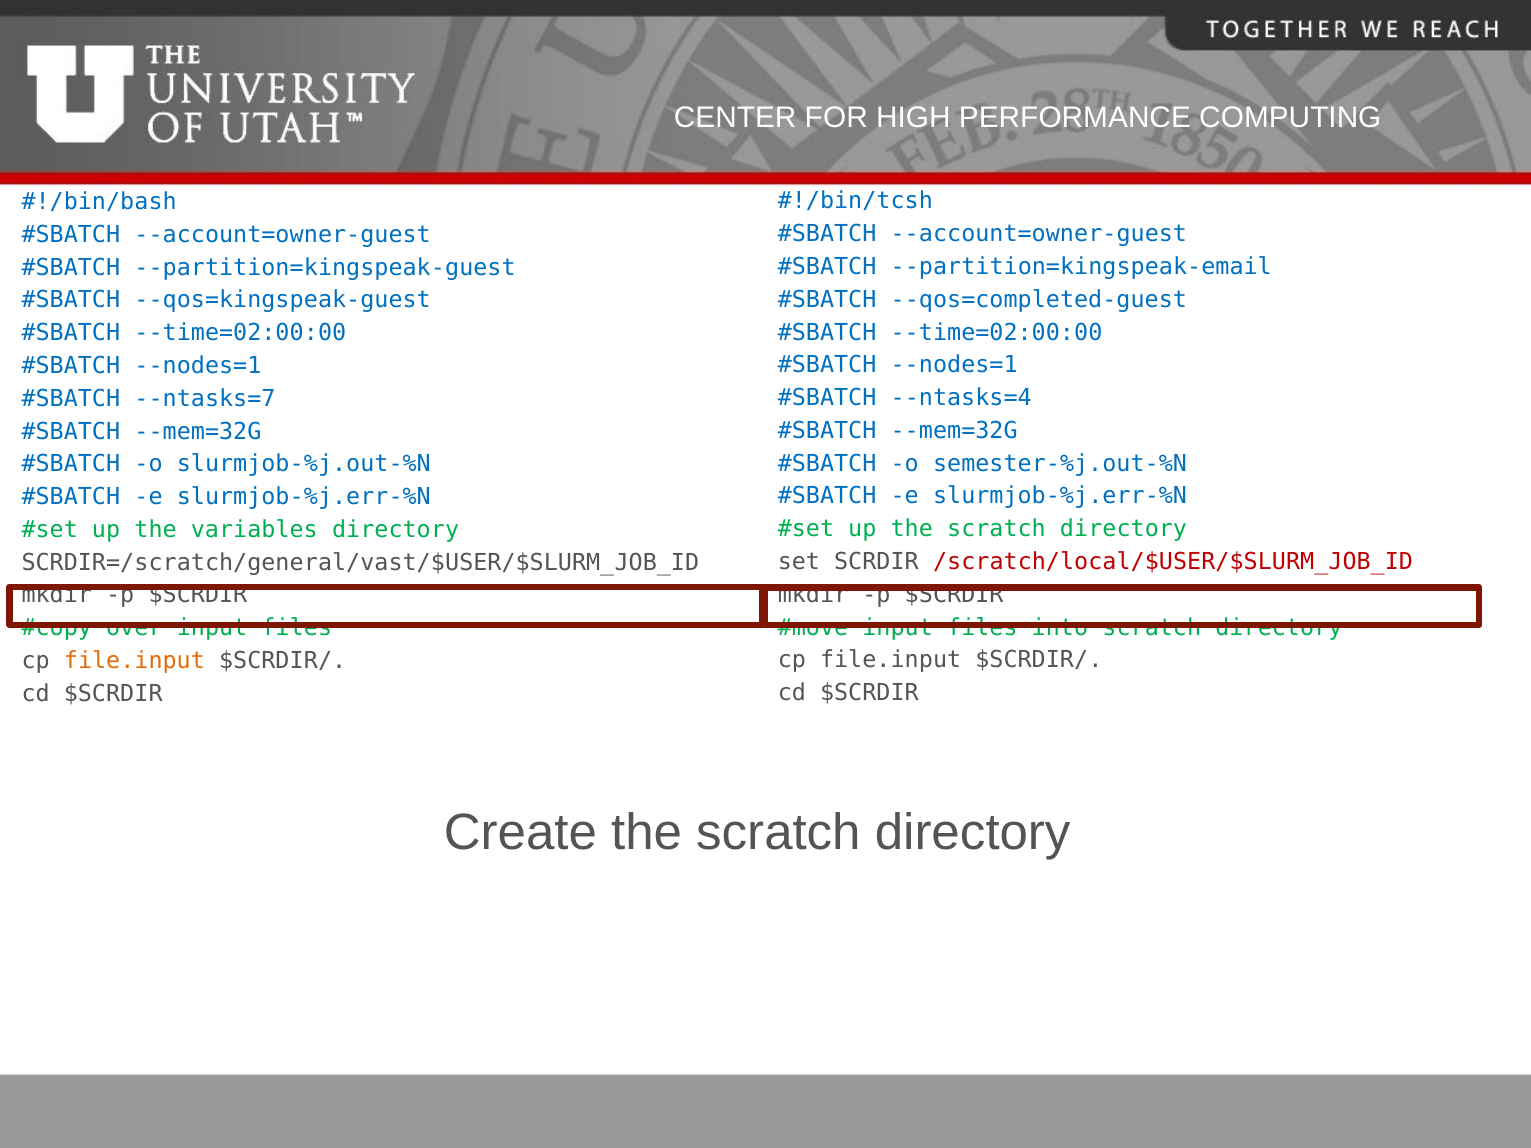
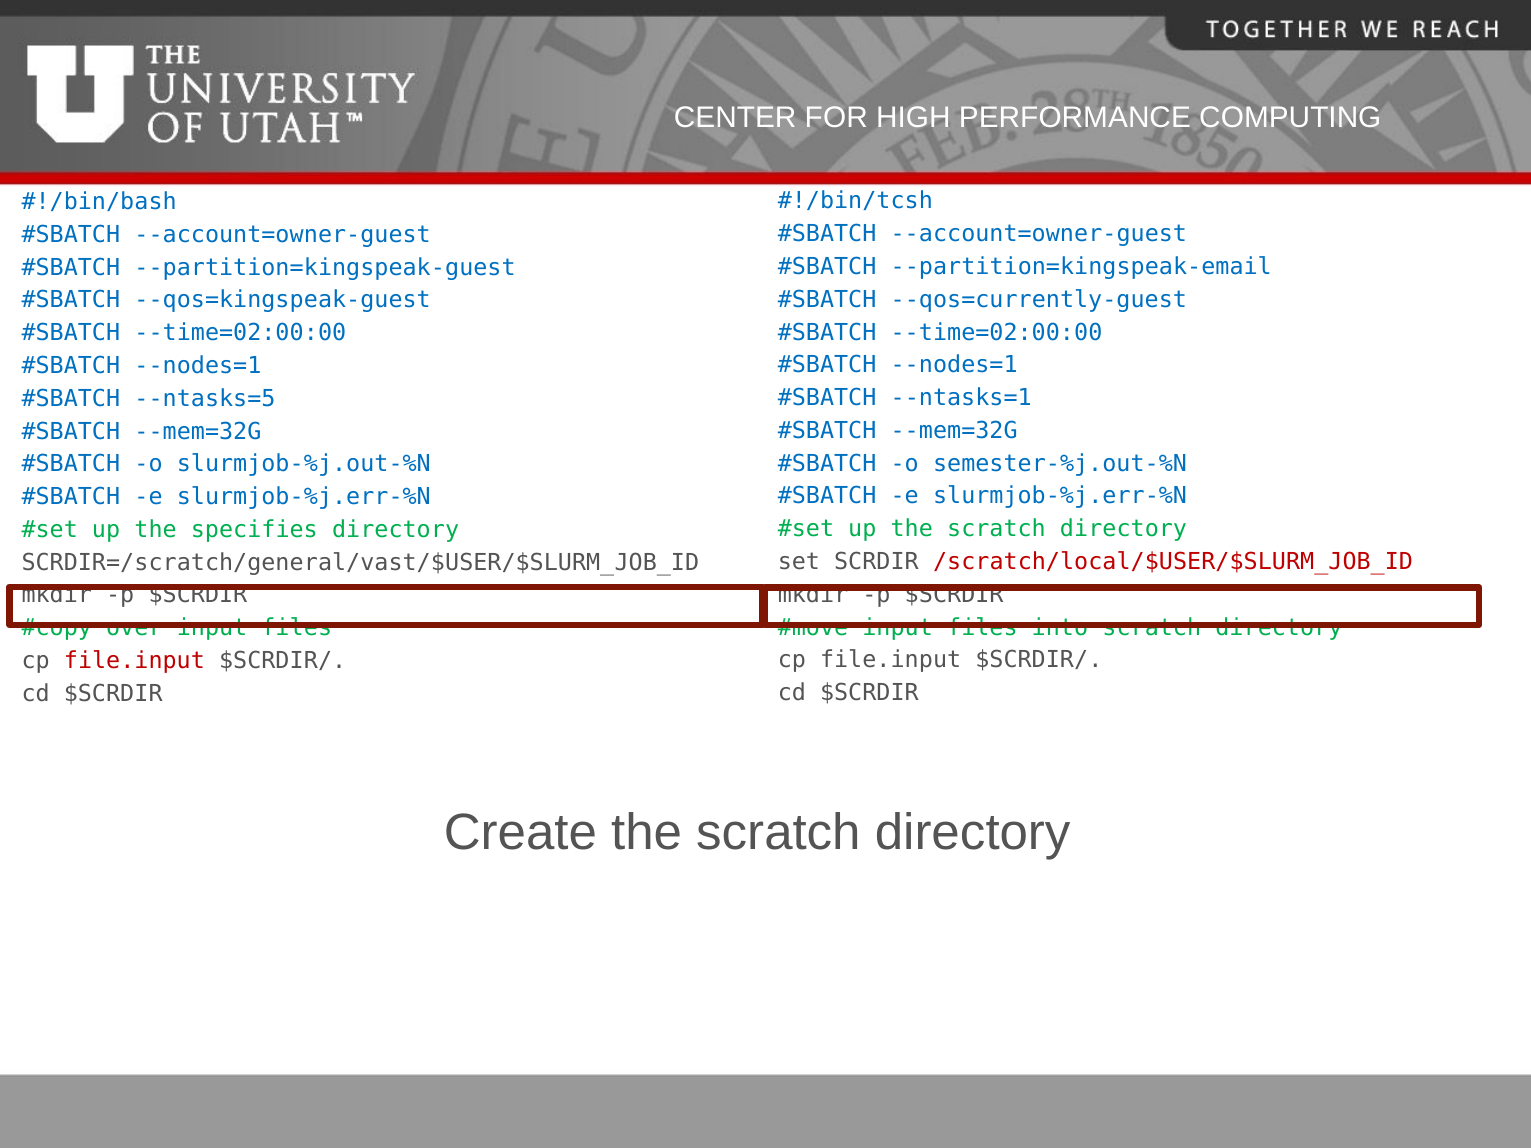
--qos=completed-guest: --qos=completed-guest -> --qos=currently-guest
--ntasks=4: --ntasks=4 -> --ntasks=1
--ntasks=7: --ntasks=7 -> --ntasks=5
variables: variables -> specifies
file.input at (134, 661) colour: orange -> red
